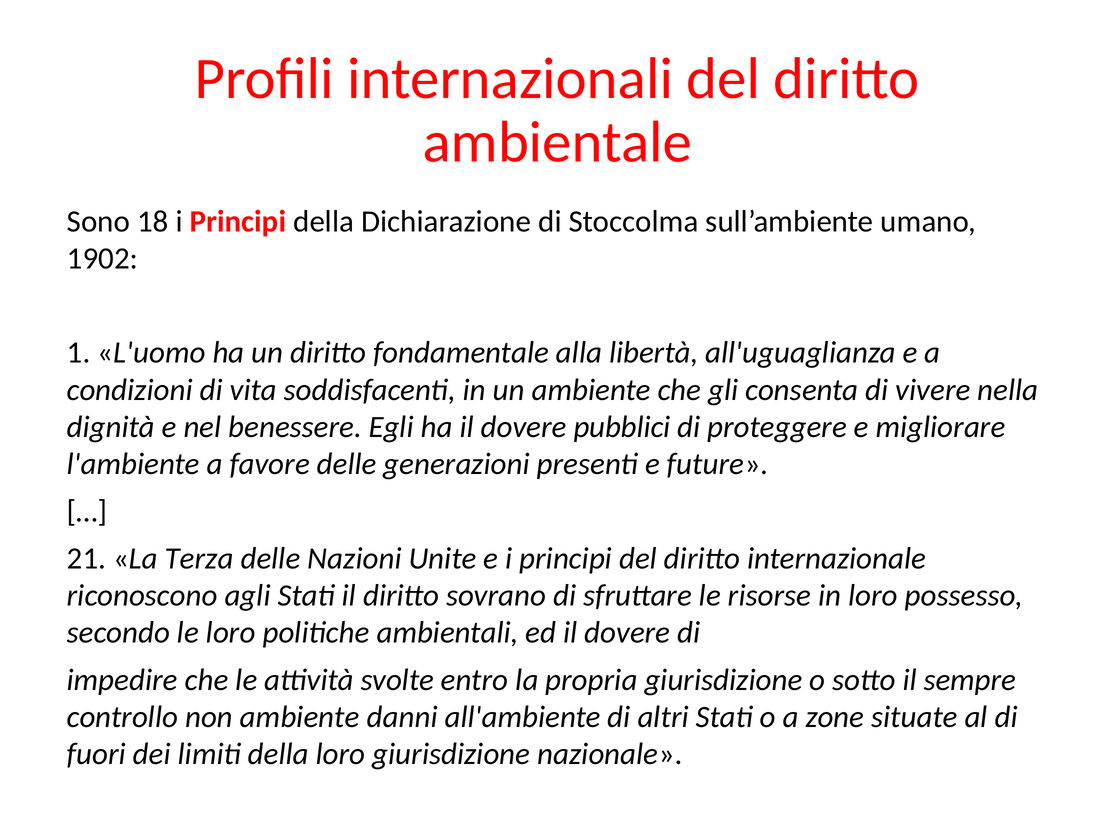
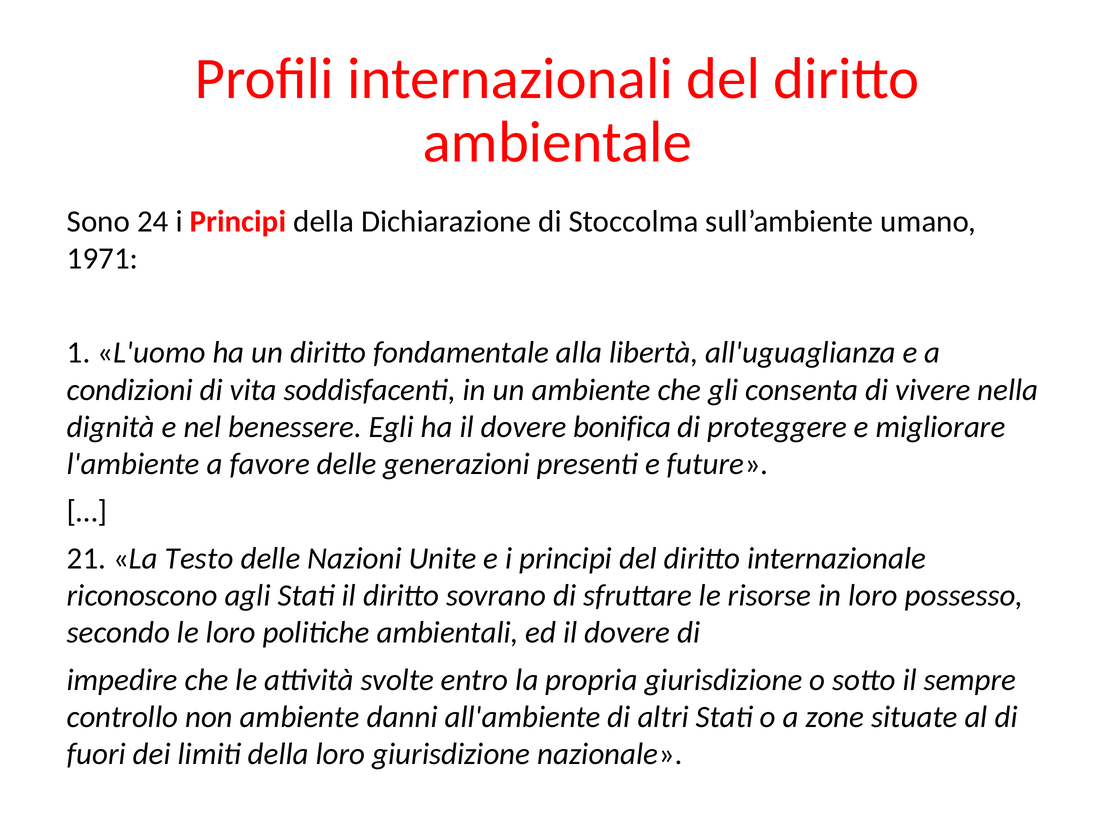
18: 18 -> 24
1902: 1902 -> 1971
pubblici: pubblici -> bonifica
Terza: Terza -> Testo
